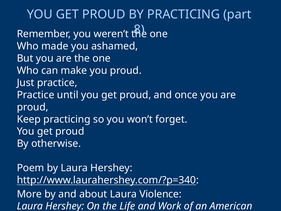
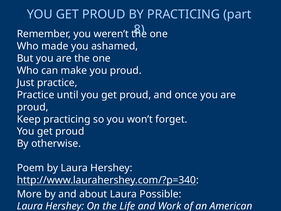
Violence: Violence -> Possible
